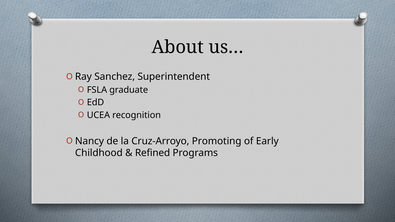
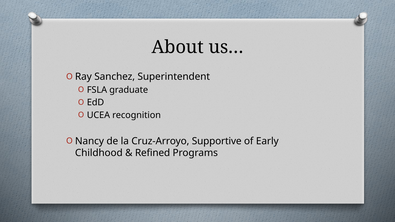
Promoting: Promoting -> Supportive
